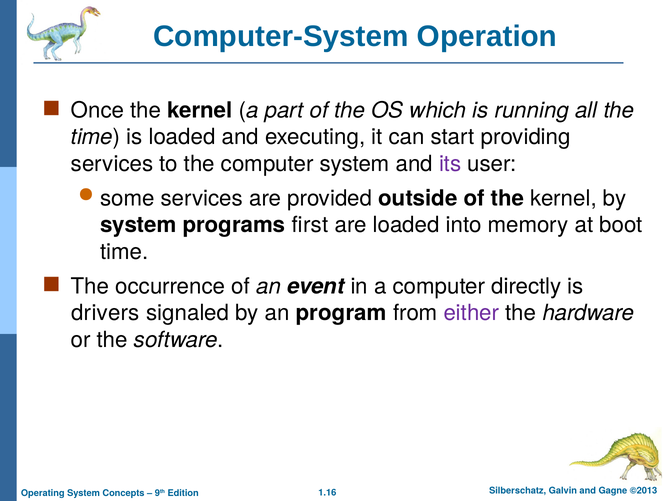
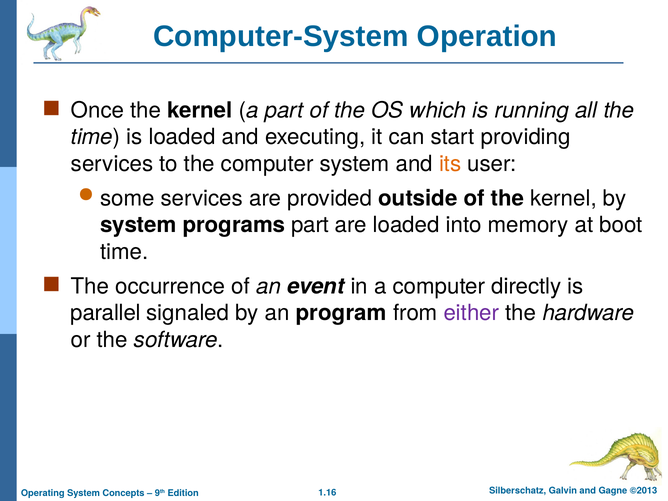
its colour: purple -> orange
programs first: first -> part
drivers: drivers -> parallel
